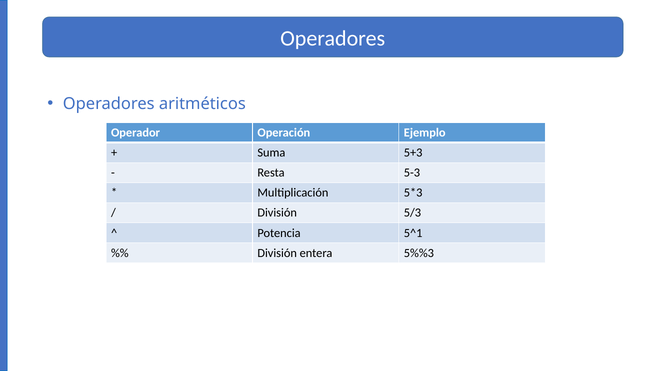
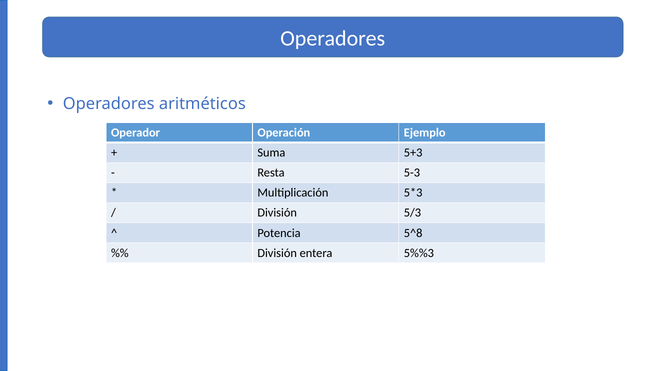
5^1: 5^1 -> 5^8
